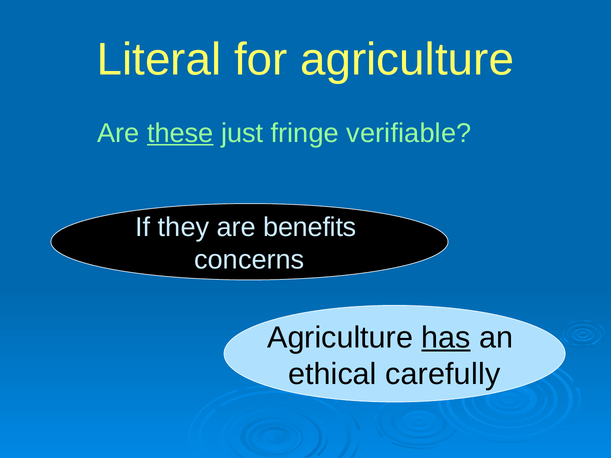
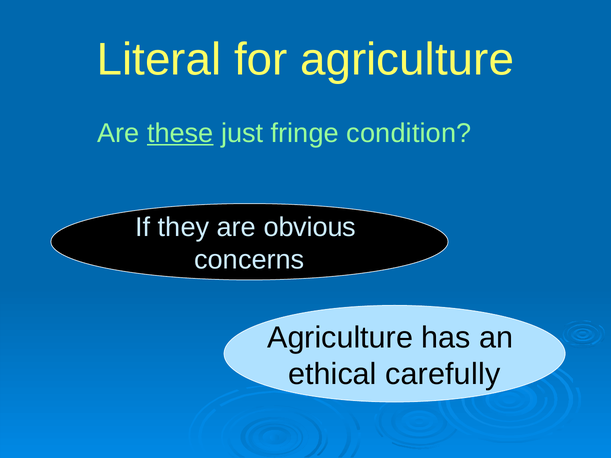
verifiable: verifiable -> condition
benefits: benefits -> obvious
has underline: present -> none
